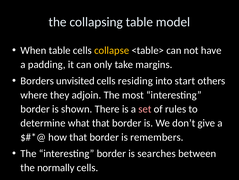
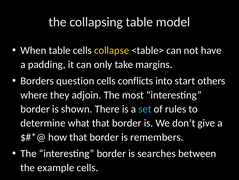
unvisited: unvisited -> question
residing: residing -> conflicts
set colour: pink -> light blue
normally: normally -> example
